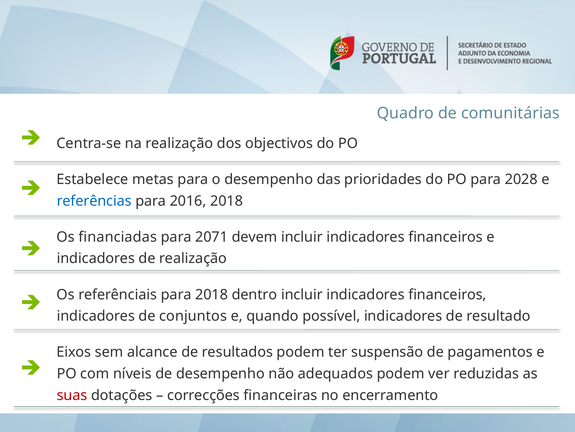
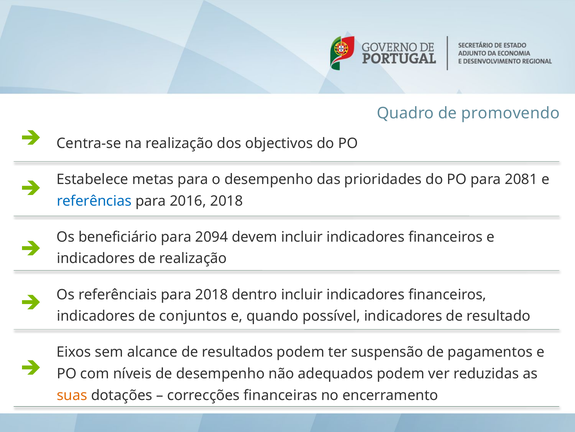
comunitárias: comunitárias -> promovendo
2028: 2028 -> 2081
financiadas: financiadas -> beneficiário
2071: 2071 -> 2094
suas colour: red -> orange
